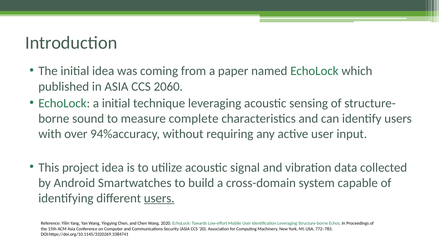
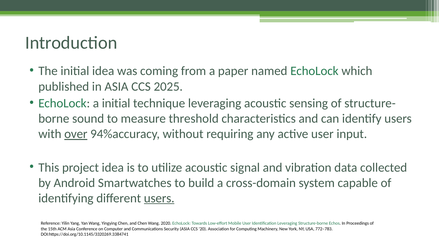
2060: 2060 -> 2025
complete: complete -> threshold
over underline: none -> present
